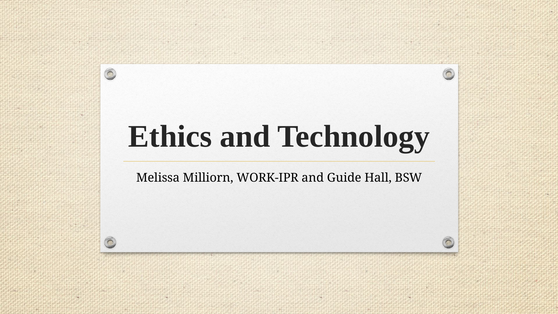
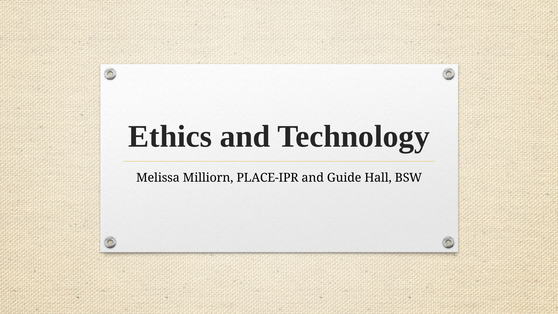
WORK-IPR: WORK-IPR -> PLACE-IPR
